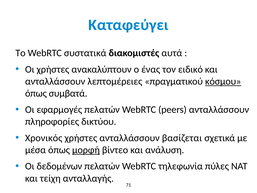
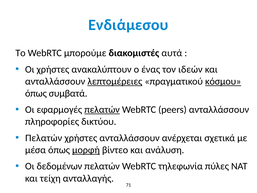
Καταφεύγει: Καταφεύγει -> Ενδιάμεσου
συστατικά: συστατικά -> μπορούμε
ειδικό: ειδικό -> ιδεών
λεπτομέρειες underline: none -> present
πελατών at (102, 110) underline: none -> present
Χρονικός at (44, 138): Χρονικός -> Πελατών
βασίζεται: βασίζεται -> ανέρχεται
